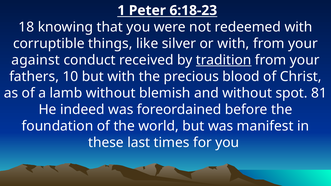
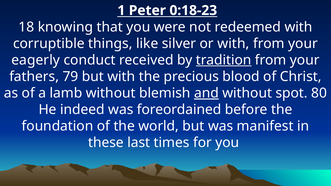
6:18-23: 6:18-23 -> 0:18-23
against: against -> eagerly
10: 10 -> 79
and underline: none -> present
81: 81 -> 80
